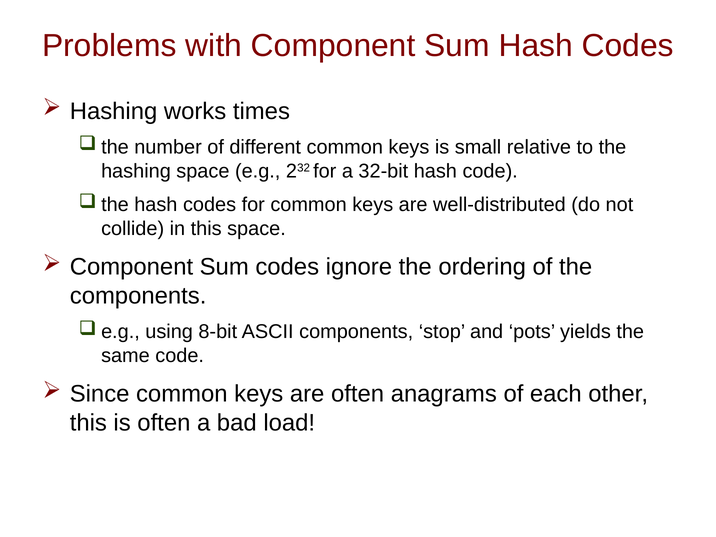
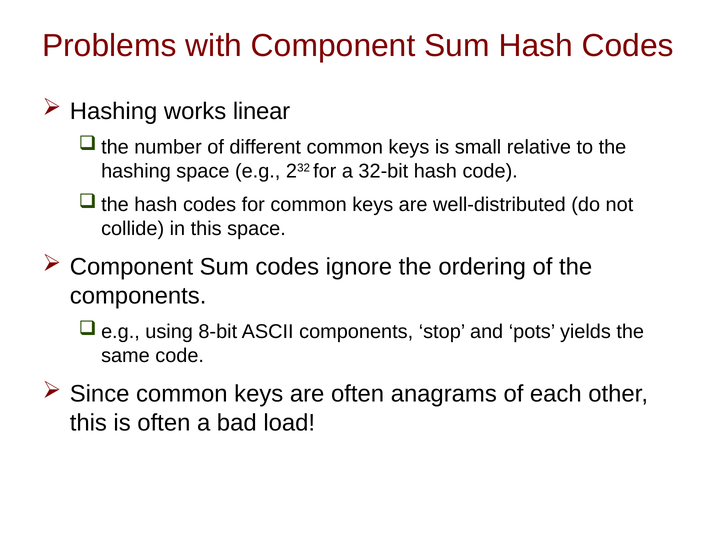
times: times -> linear
